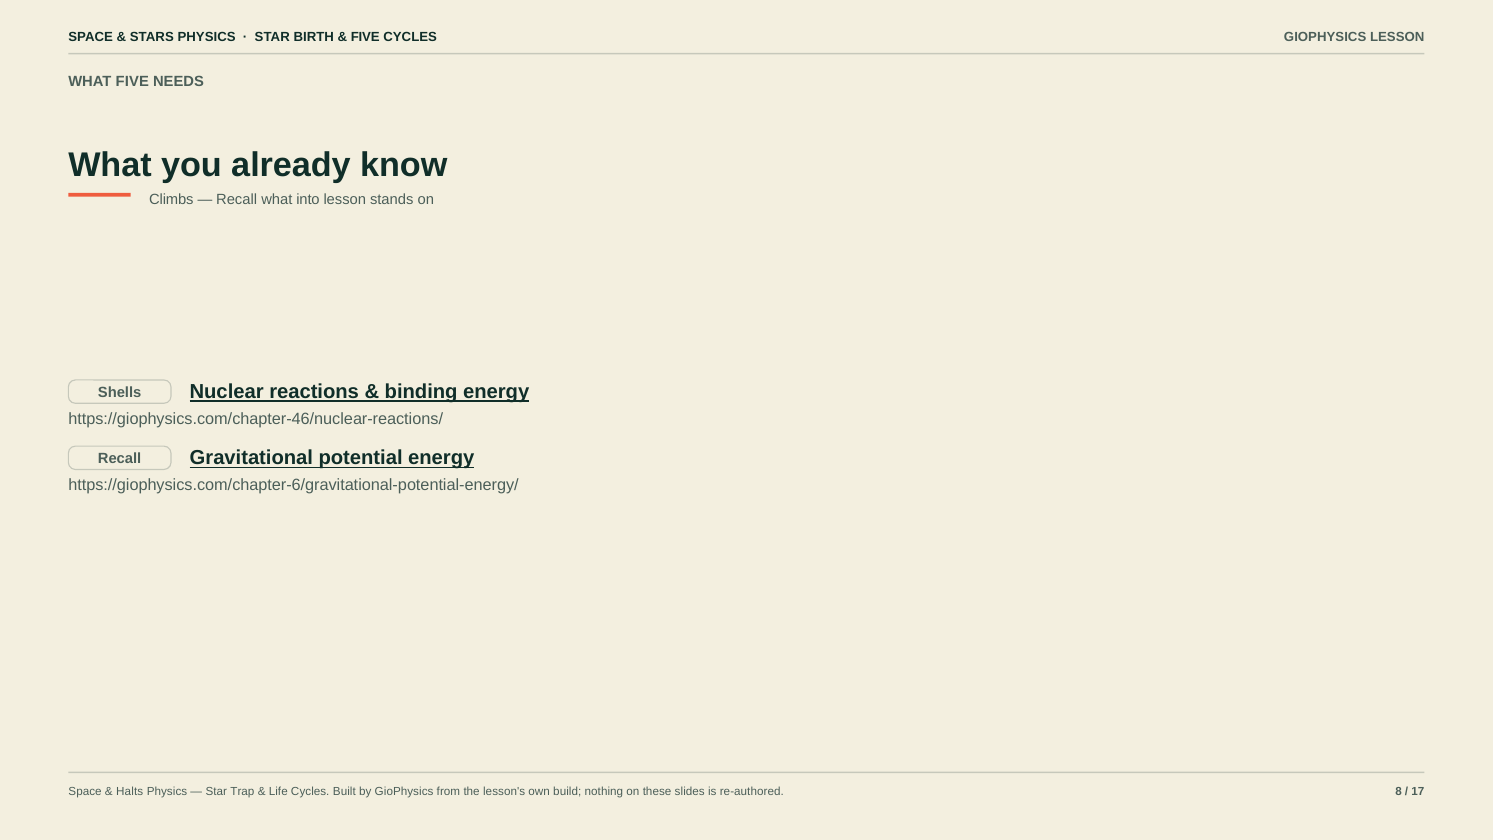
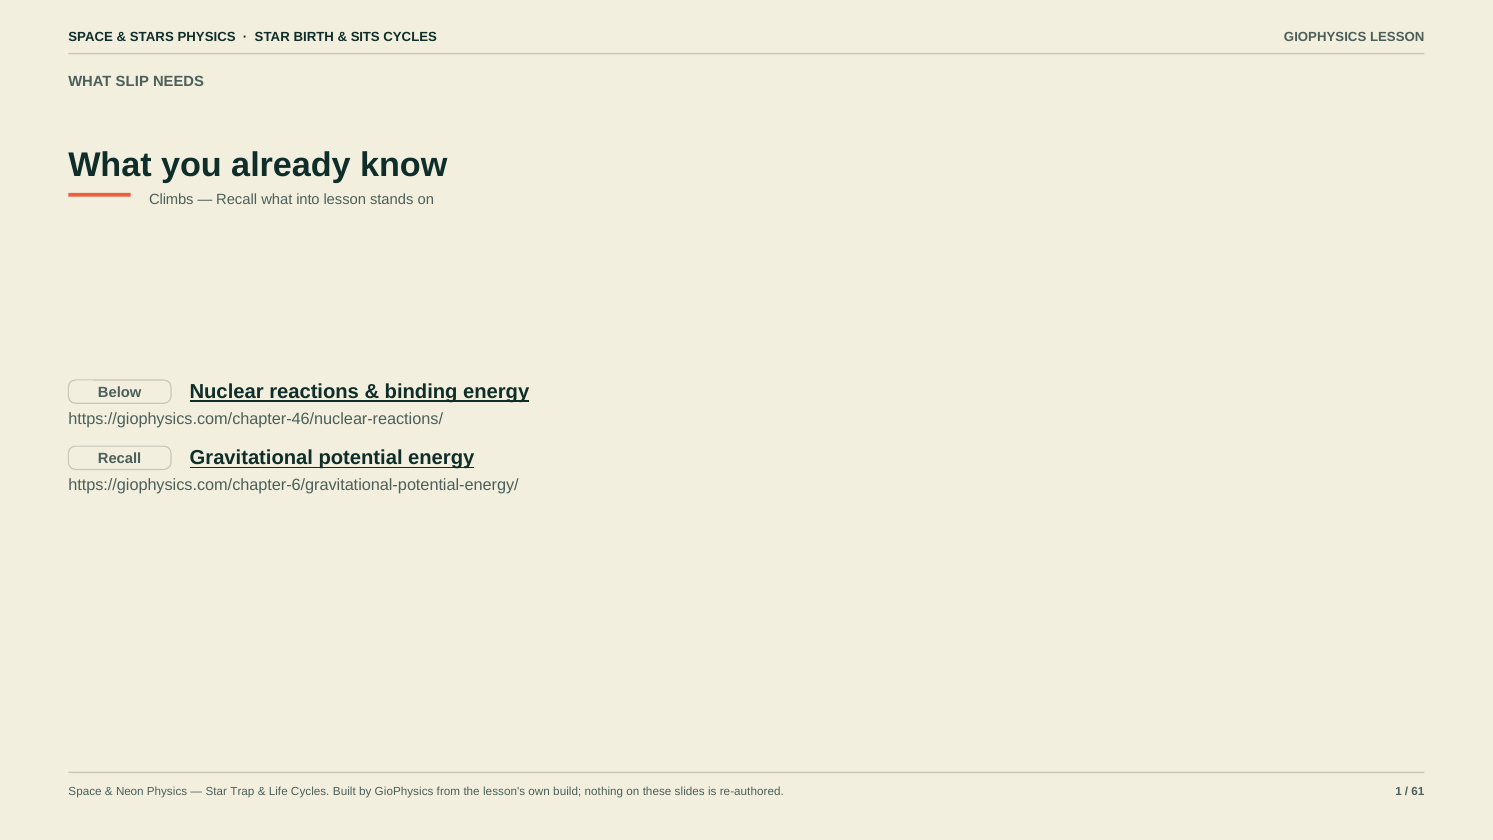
FIVE at (365, 37): FIVE -> SITS
WHAT FIVE: FIVE -> SLIP
Shells: Shells -> Below
Halts: Halts -> Neon
8: 8 -> 1
17: 17 -> 61
